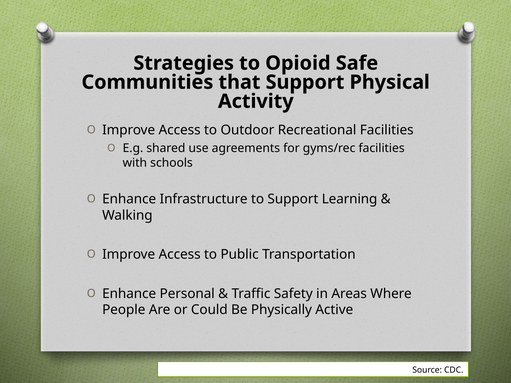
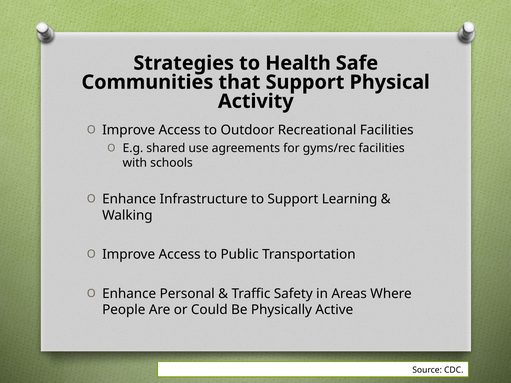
Opioid: Opioid -> Health
